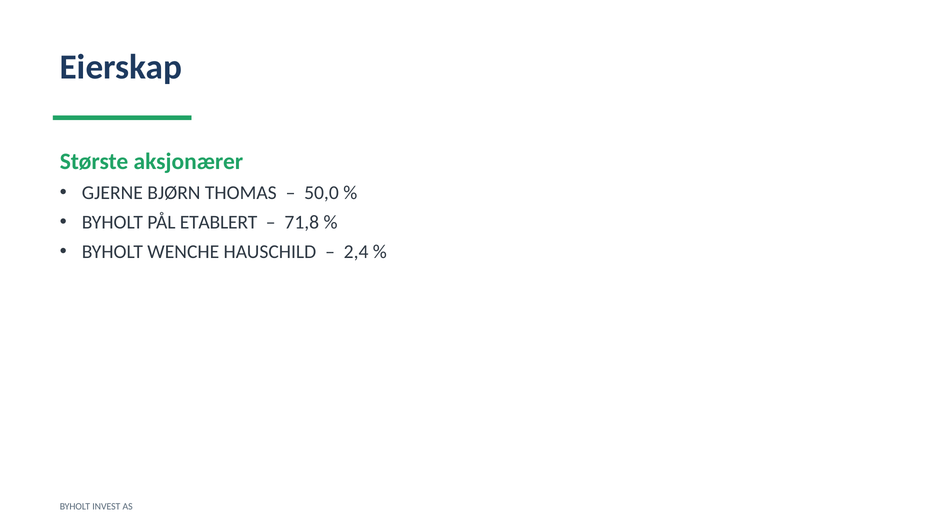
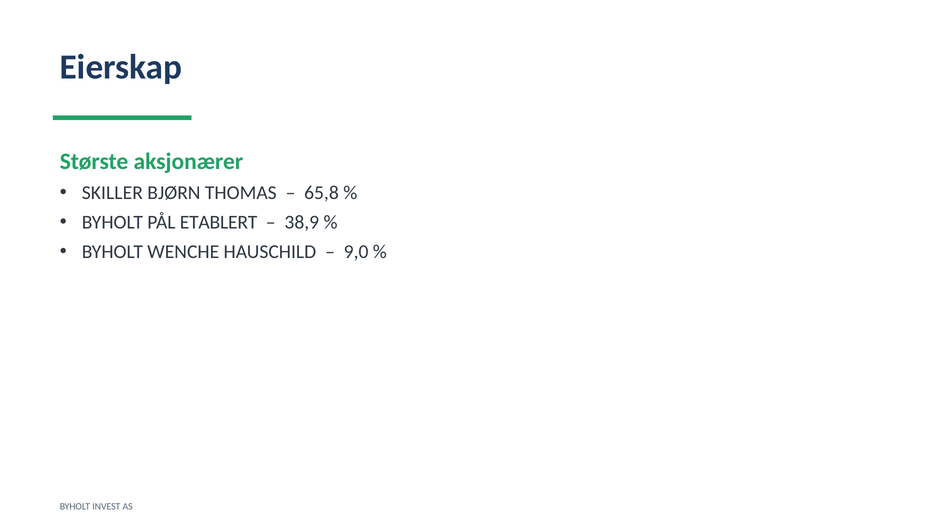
GJERNE: GJERNE -> SKILLER
50,0: 50,0 -> 65,8
71,8: 71,8 -> 38,9
2,4: 2,4 -> 9,0
